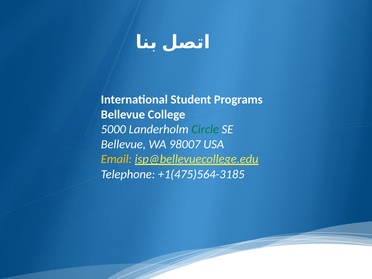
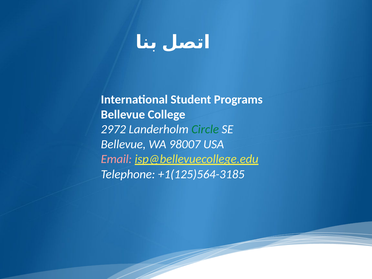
5000: 5000 -> 2972
Email colour: yellow -> pink
+1(475)564-3185: +1(475)564-3185 -> +1(125)564-3185
